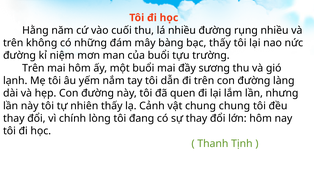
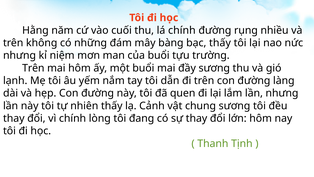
lá nhiều: nhiều -> chính
đường at (20, 55): đường -> nhưng
chung chung: chung -> sương
